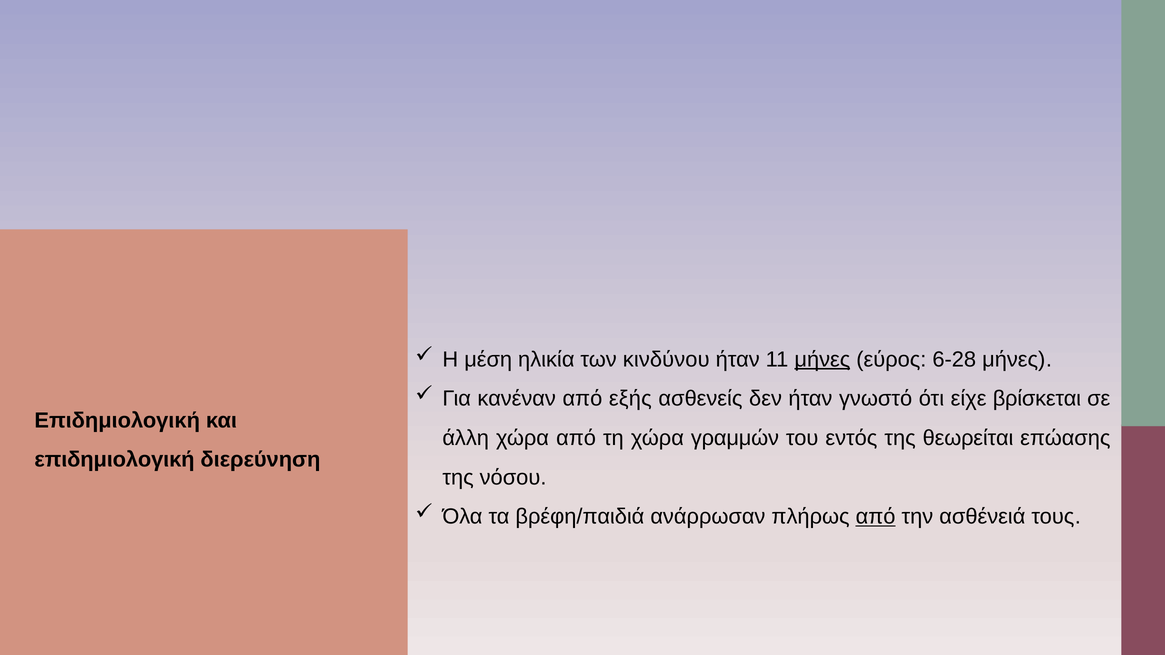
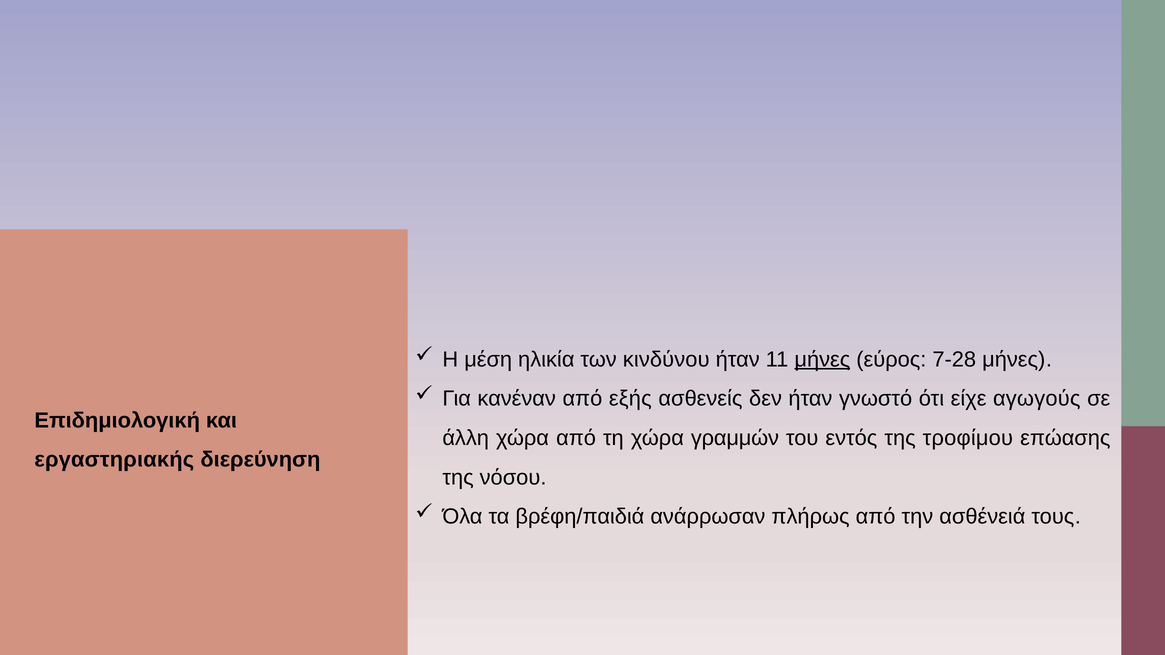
6-28: 6-28 -> 7-28
βρίσκεται: βρίσκεται -> αγωγούς
θεωρείται: θεωρείται -> τροφίμου
επιδημιολογική at (115, 460): επιδημιολογική -> εργαστηριακής
από at (876, 517) underline: present -> none
